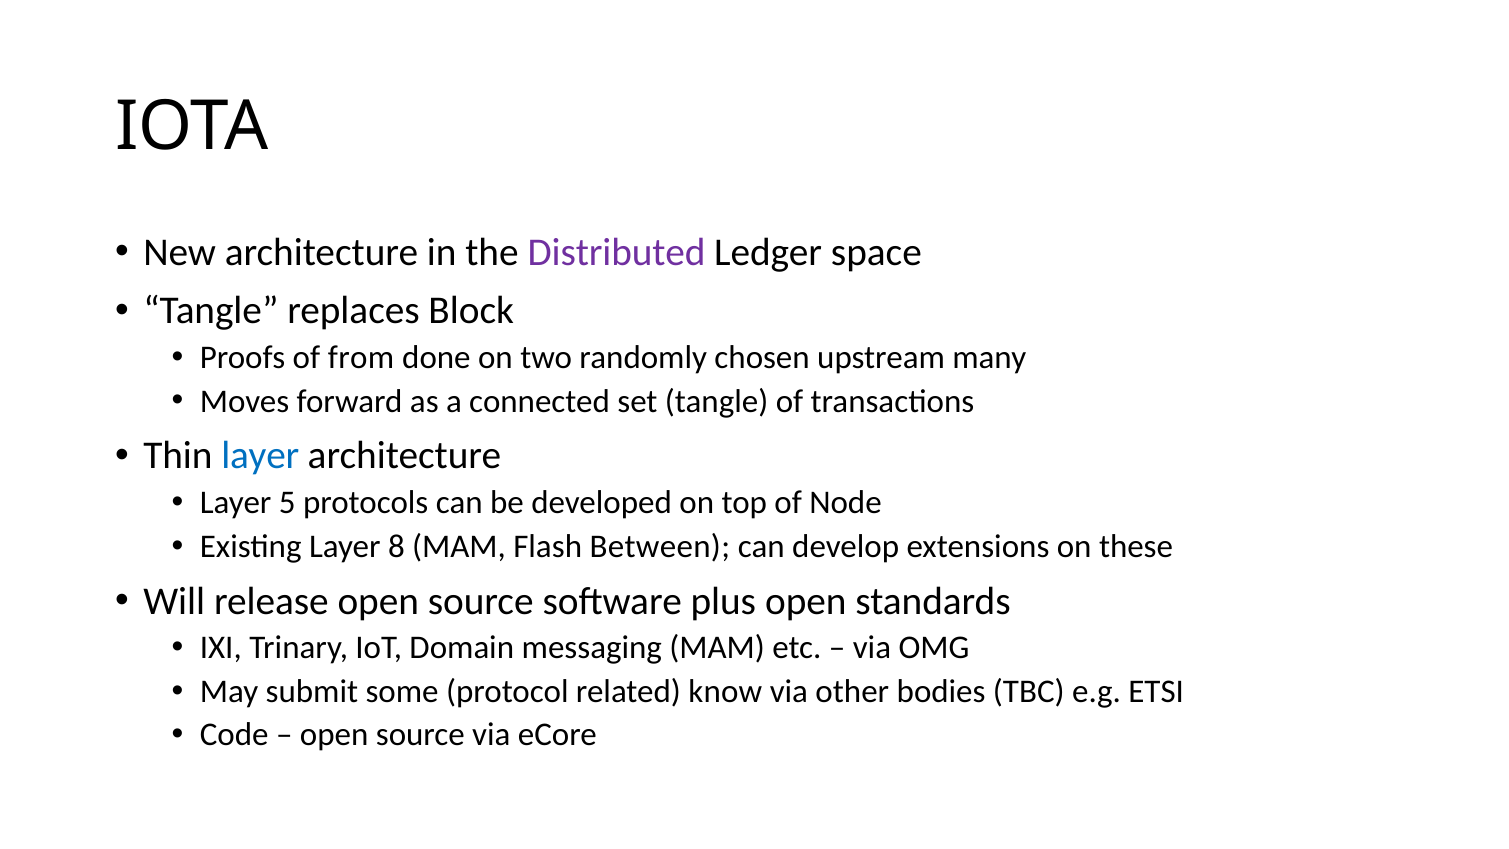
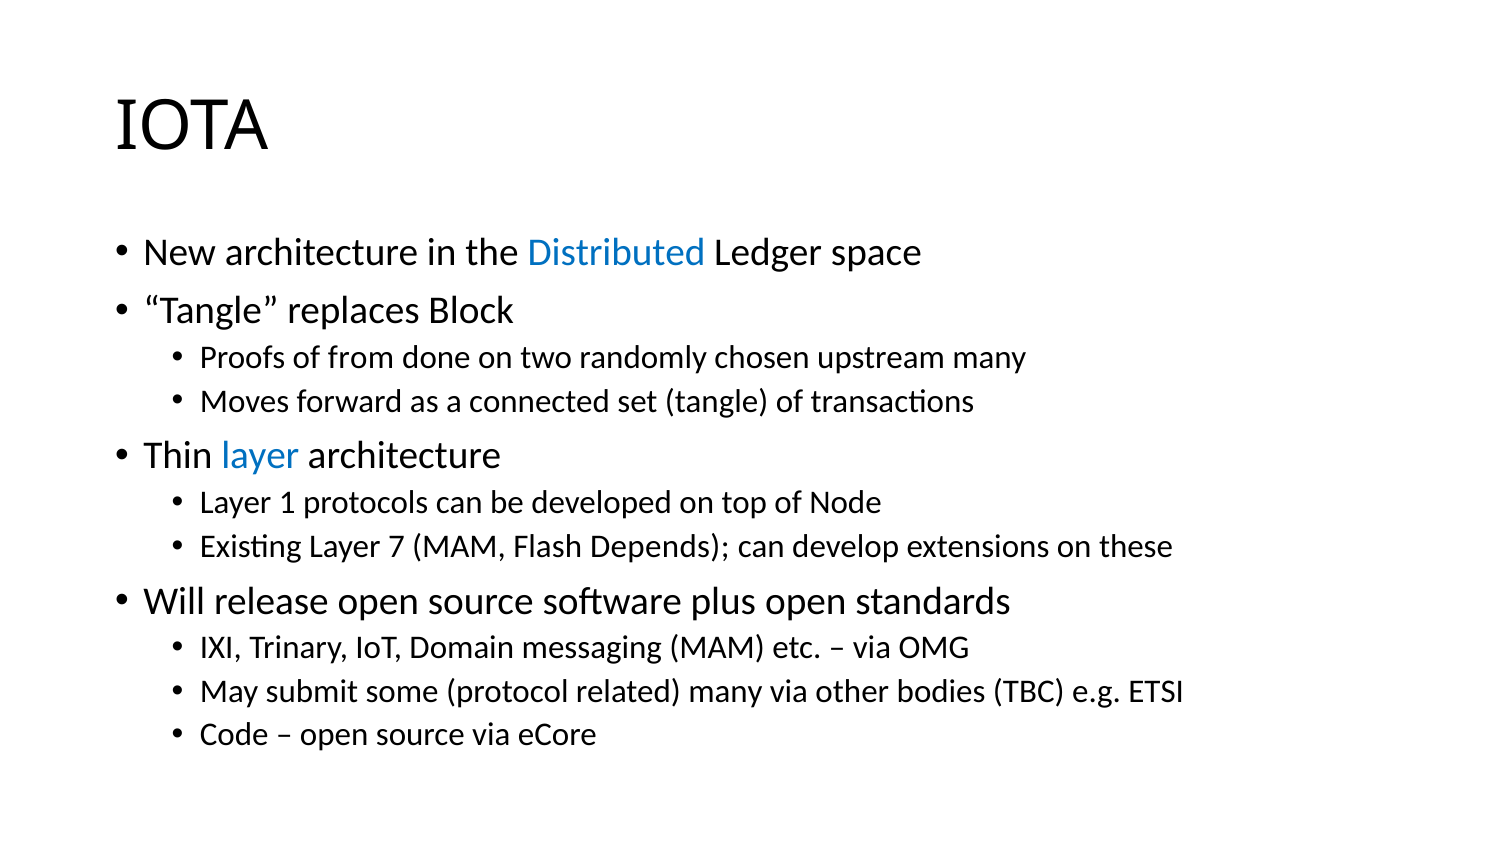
Distributed colour: purple -> blue
5: 5 -> 1
8: 8 -> 7
Between: Between -> Depends
related know: know -> many
